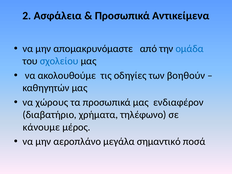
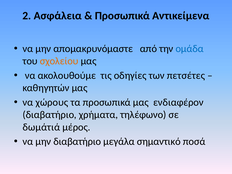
σχολείου colour: blue -> orange
βοηθούν: βοηθούν -> πετσέτες
κάνουμε: κάνουμε -> δωμάτιά
μην αεροπλάνο: αεροπλάνο -> διαβατήριο
